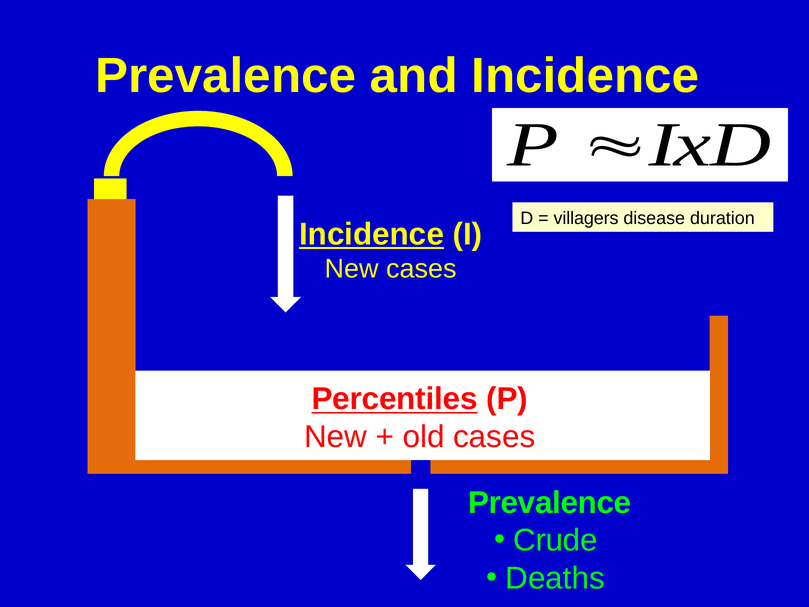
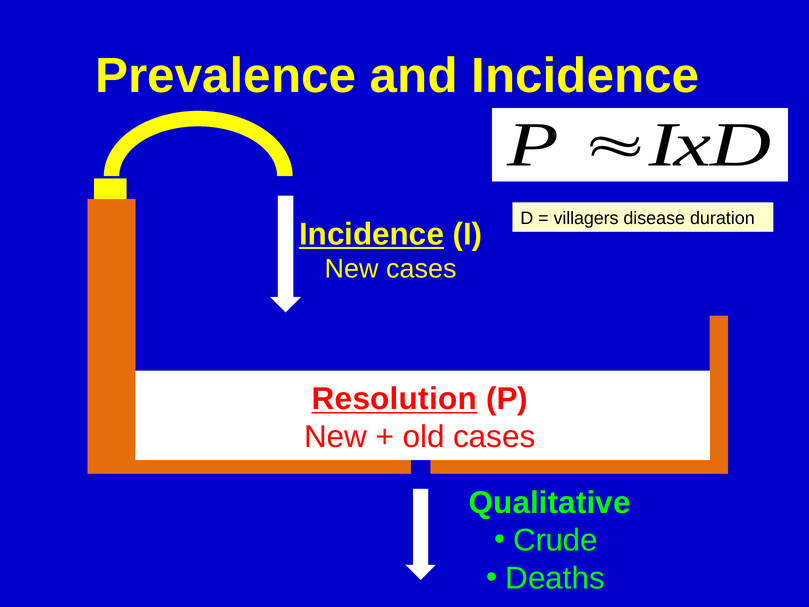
Percentiles: Percentiles -> Resolution
Prevalence at (550, 503): Prevalence -> Qualitative
